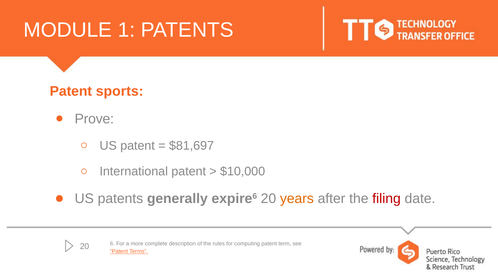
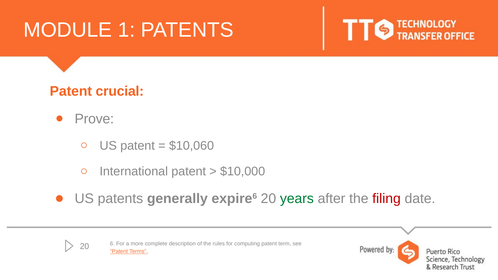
sports: sports -> crucial
$81,697: $81,697 -> $10,060
years colour: orange -> green
